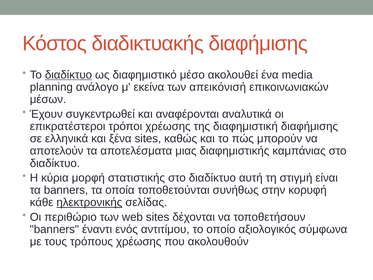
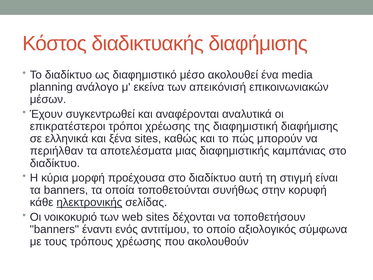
διαδίκτυο at (68, 75) underline: present -> none
αποτελούν: αποτελούν -> περιήλθαν
στατιστικής: στατιστικής -> προέχουσα
περιθώριο: περιθώριο -> νοικοκυριό
